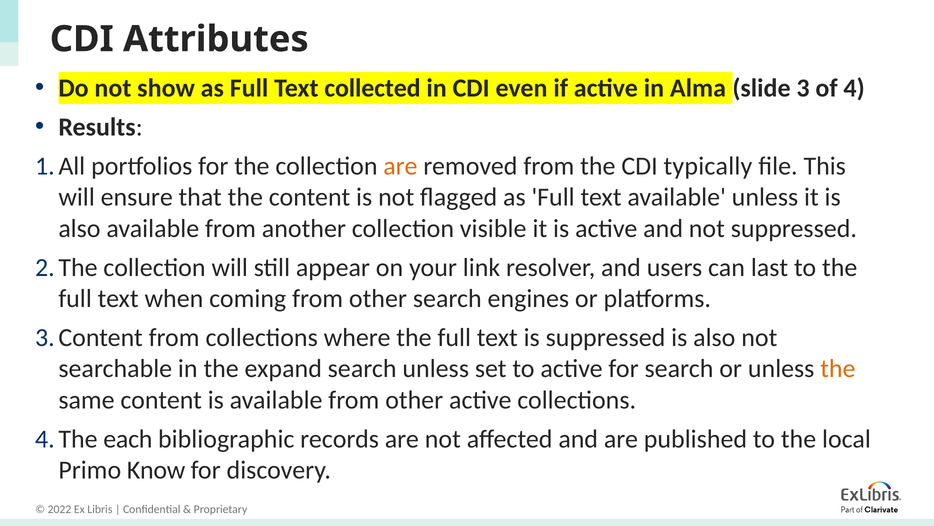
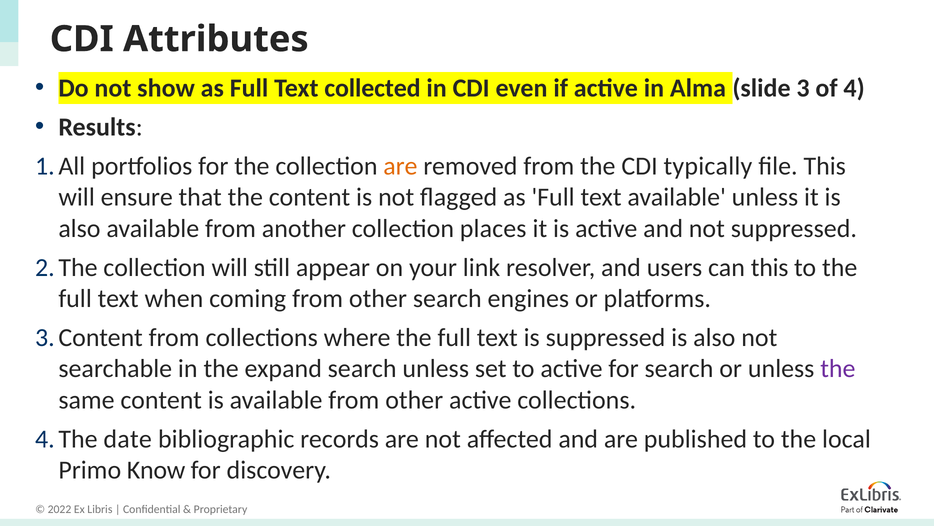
visible: visible -> places
can last: last -> this
the at (838, 368) colour: orange -> purple
each: each -> date
